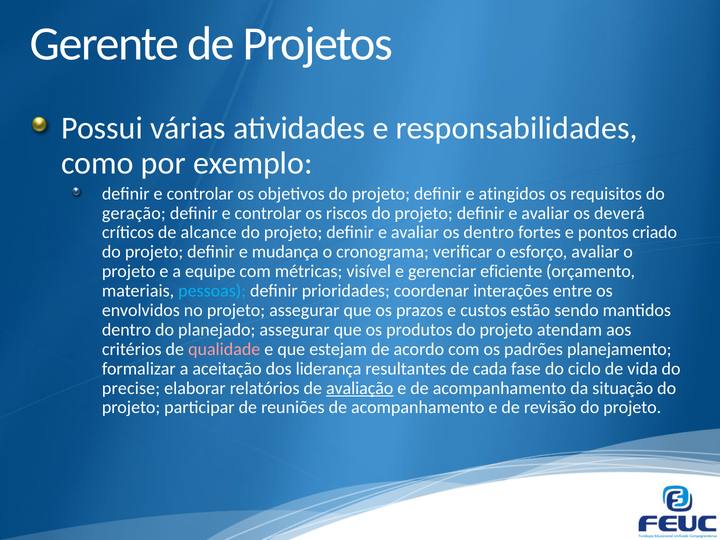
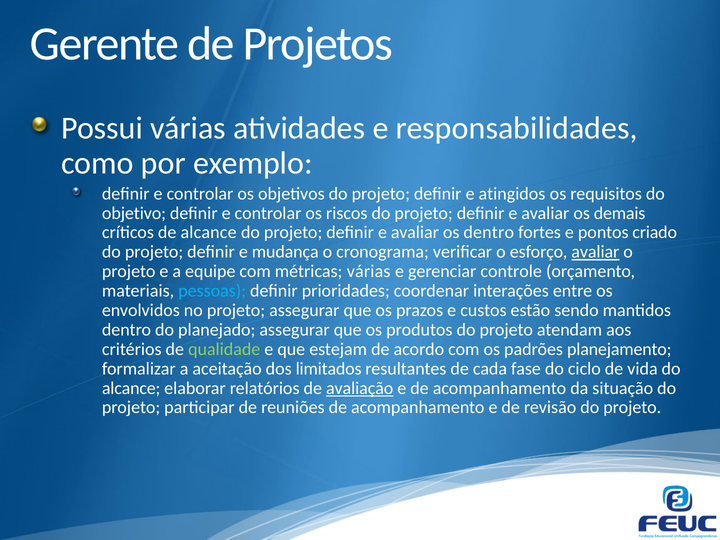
geração: geração -> objetivo
deverá: deverá -> demais
avaliar at (595, 252) underline: none -> present
métricas visível: visível -> várias
eficiente: eficiente -> controle
qualidade colour: pink -> light green
liderança: liderança -> limitados
precise at (131, 388): precise -> alcance
